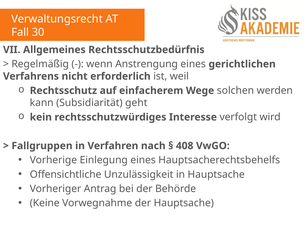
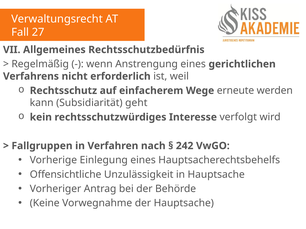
30: 30 -> 27
solchen: solchen -> erneute
408: 408 -> 242
